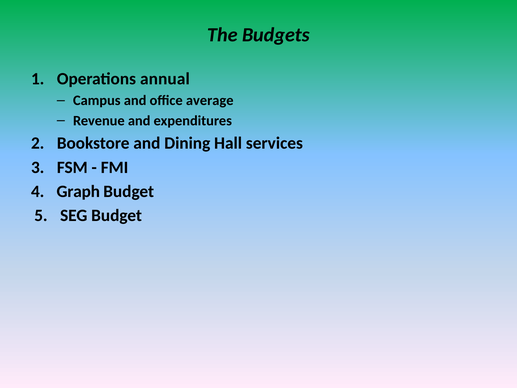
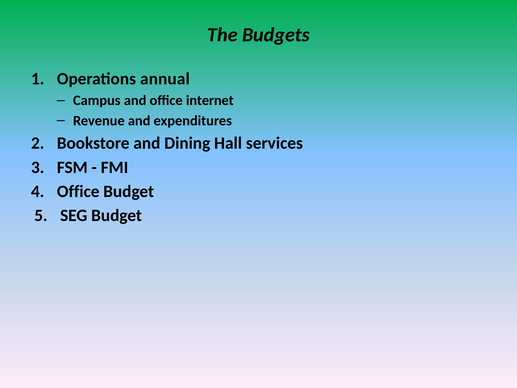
average: average -> internet
Graph at (78, 191): Graph -> Office
